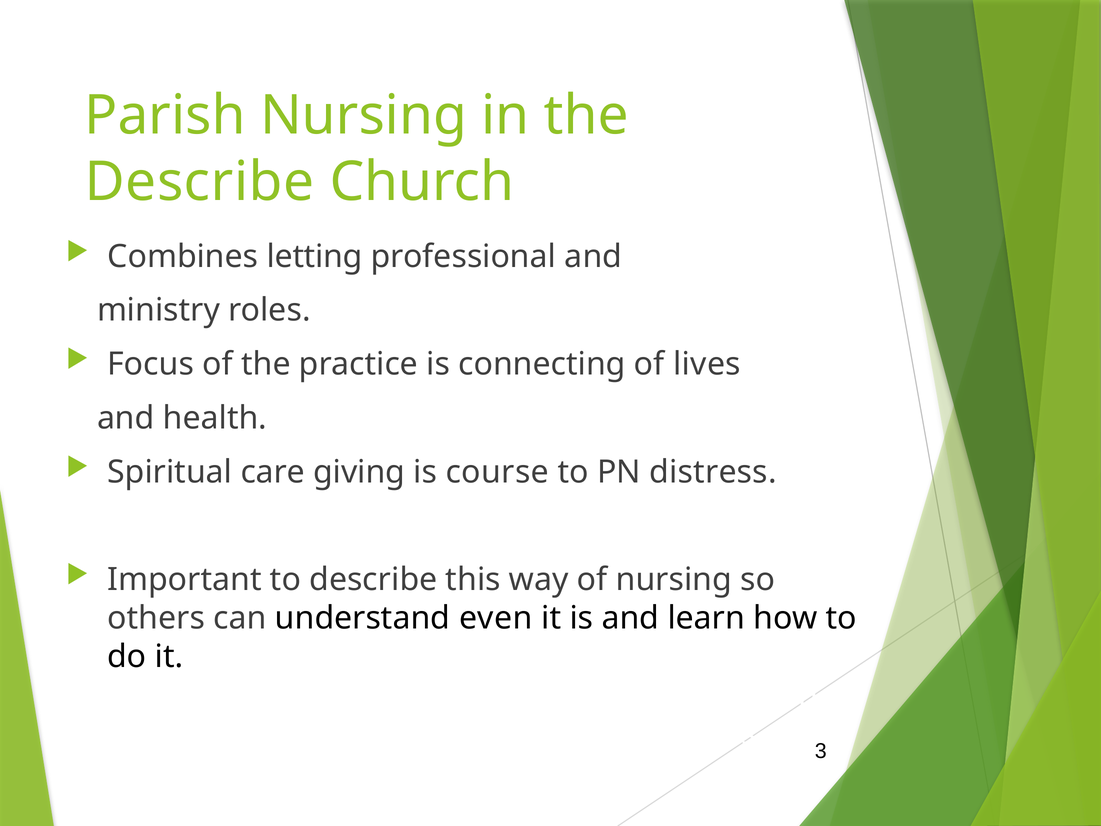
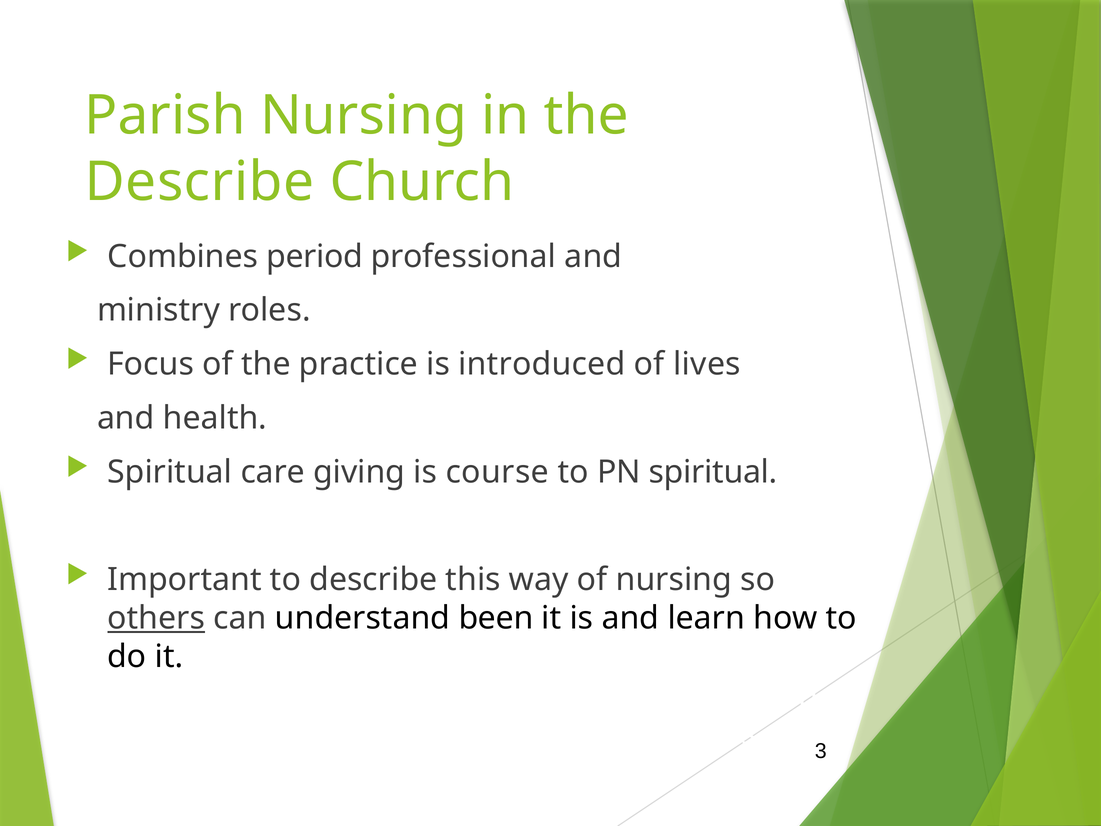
letting: letting -> period
connecting: connecting -> introduced
PN distress: distress -> spiritual
others at (156, 618) underline: none -> present
even: even -> been
